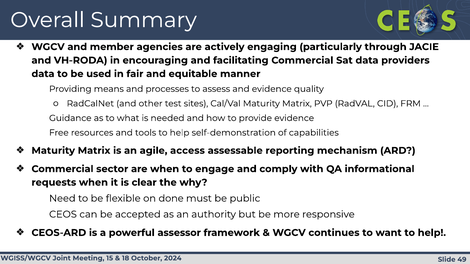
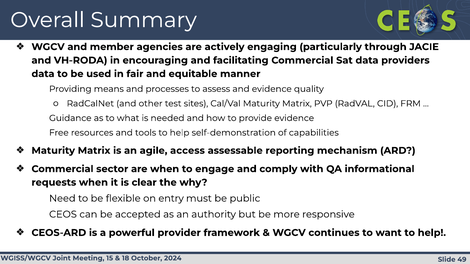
done: done -> entry
assessor: assessor -> provider
